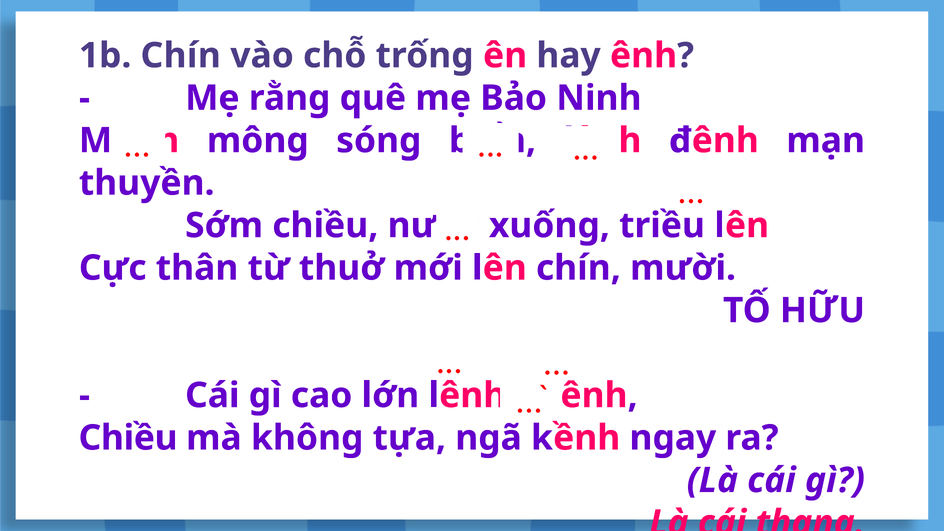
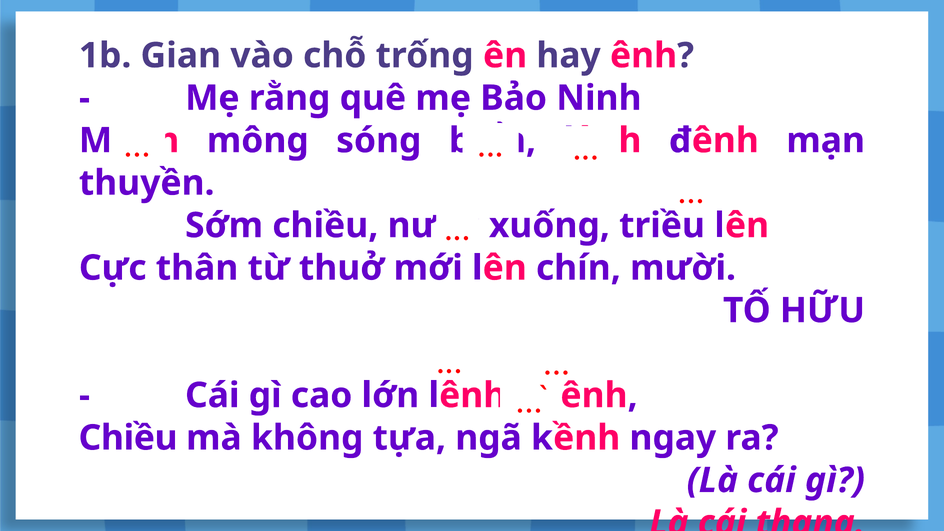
1b Chín: Chín -> Gian
